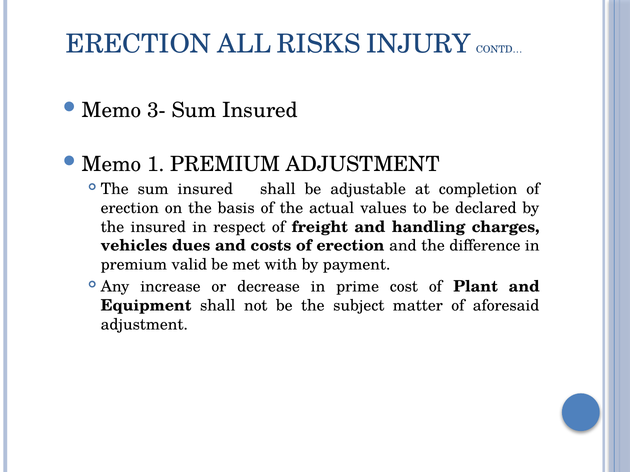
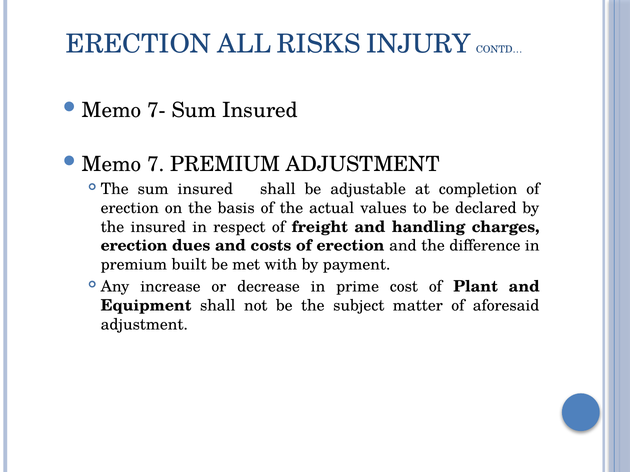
3-: 3- -> 7-
1: 1 -> 7
vehicles at (134, 246): vehicles -> erection
valid: valid -> built
